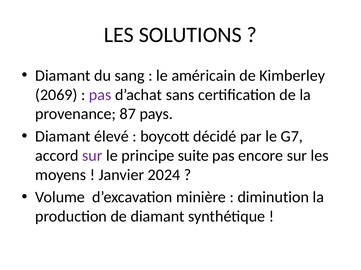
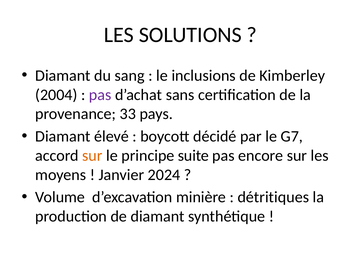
américain: américain -> inclusions
2069: 2069 -> 2004
87: 87 -> 33
sur at (92, 156) colour: purple -> orange
diminution: diminution -> détritiques
